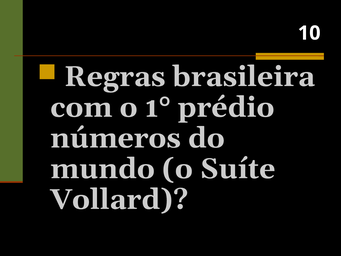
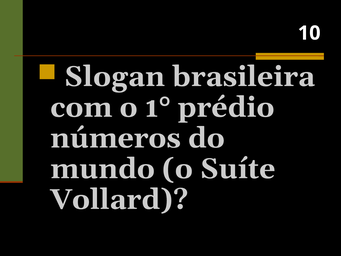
Regras: Regras -> Slogan
